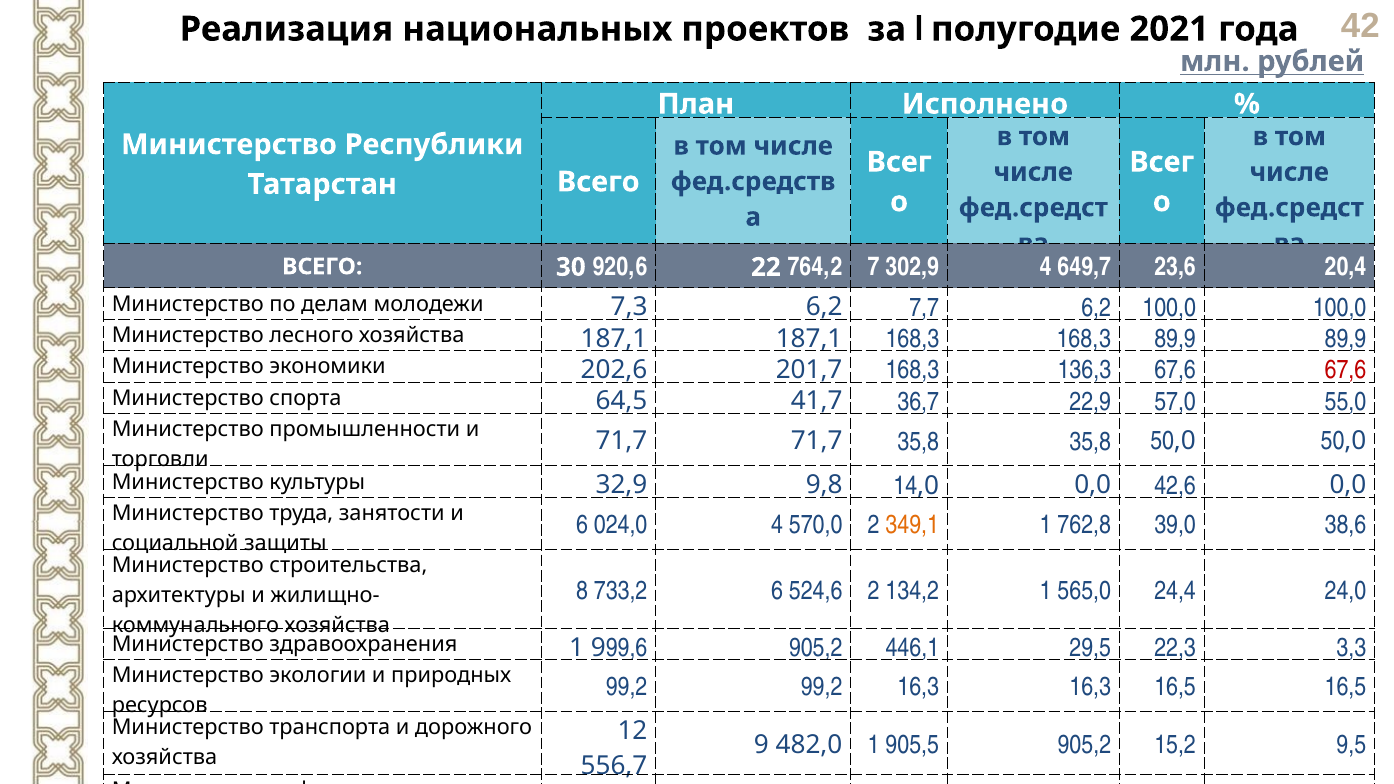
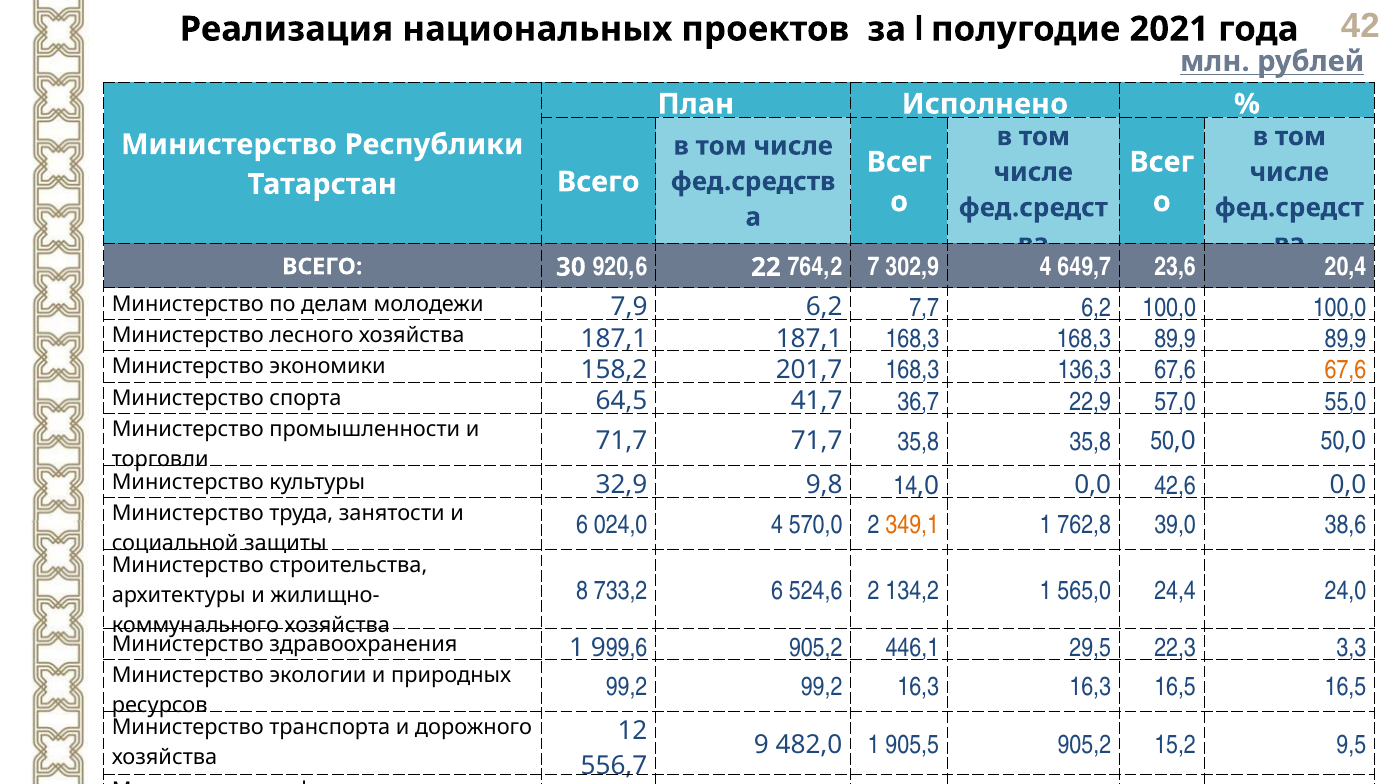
7,3: 7,3 -> 7,9
202,6: 202,6 -> 158,2
67,6 at (1345, 370) colour: red -> orange
